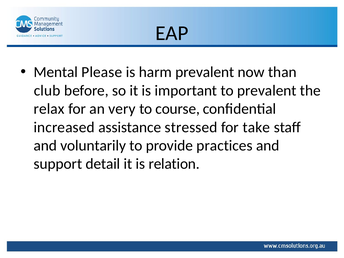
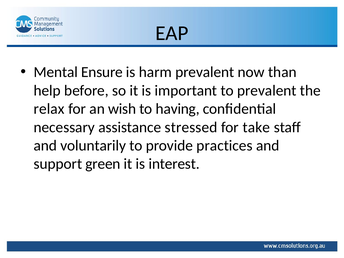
Please: Please -> Ensure
club: club -> help
very: very -> wish
course: course -> having
increased: increased -> necessary
detail: detail -> green
relation: relation -> interest
